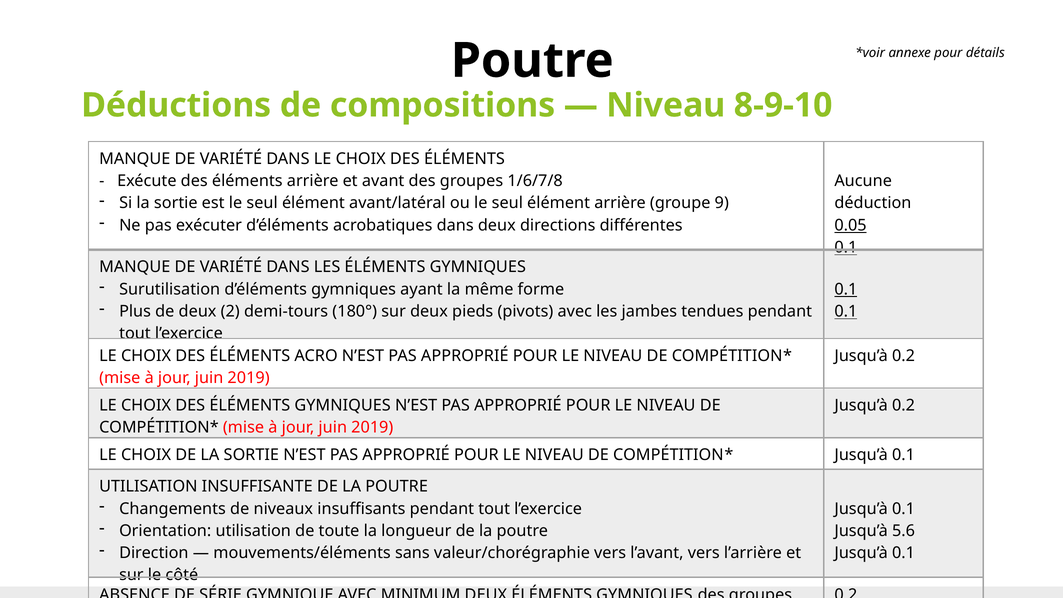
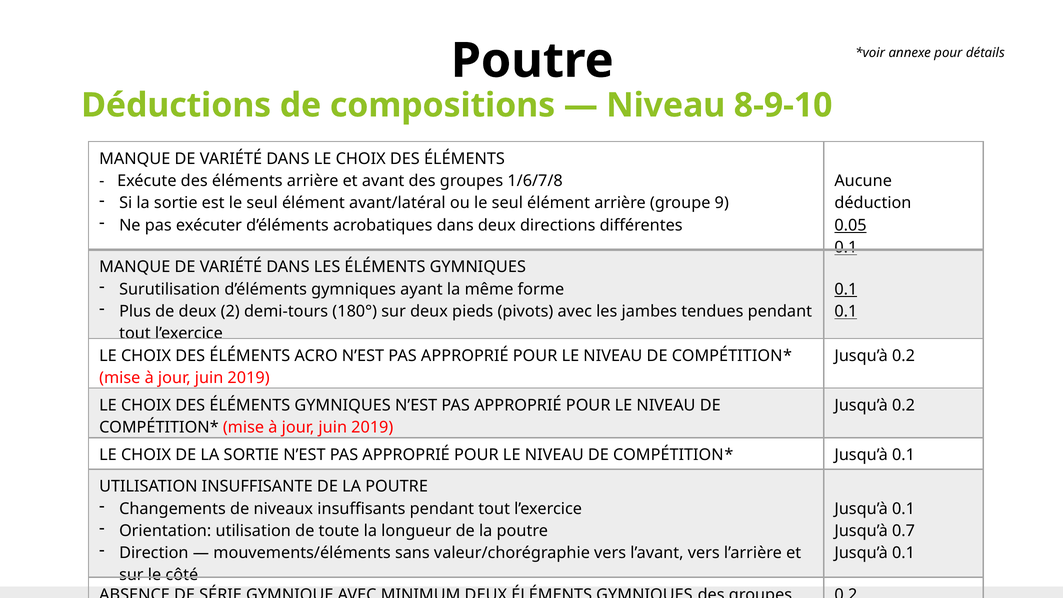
5.6: 5.6 -> 0.7
